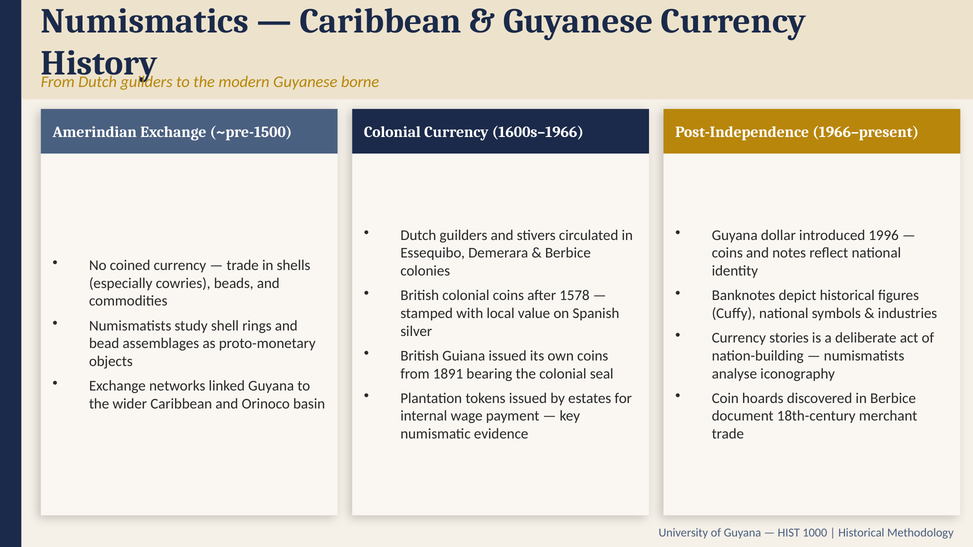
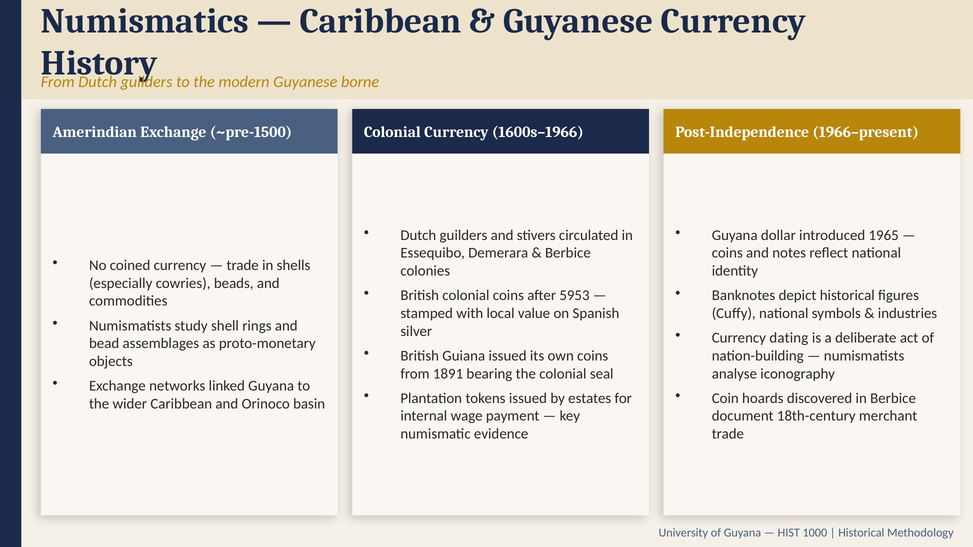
1996: 1996 -> 1965
1578: 1578 -> 5953
stories: stories -> dating
